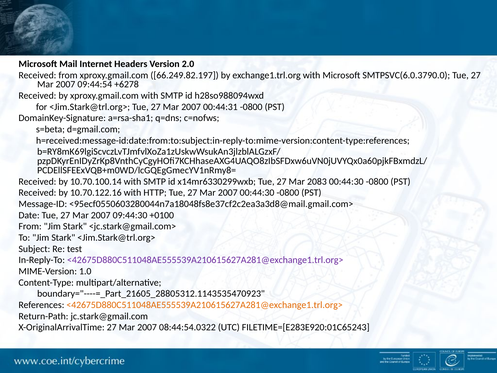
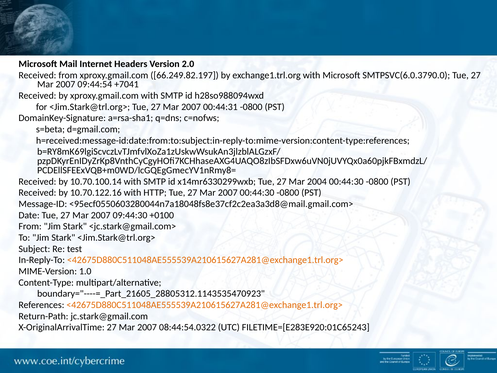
+6278: +6278 -> +7041
2083: 2083 -> 2004
<42675D880C511048AE555539A210615627A281@exchange1.trl.org> at (205, 260) colour: purple -> orange
